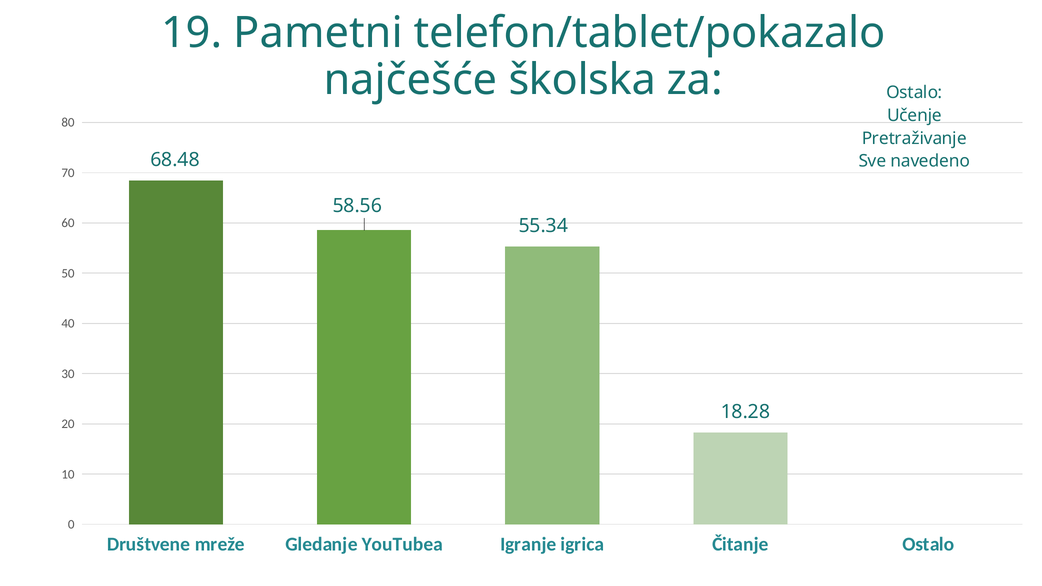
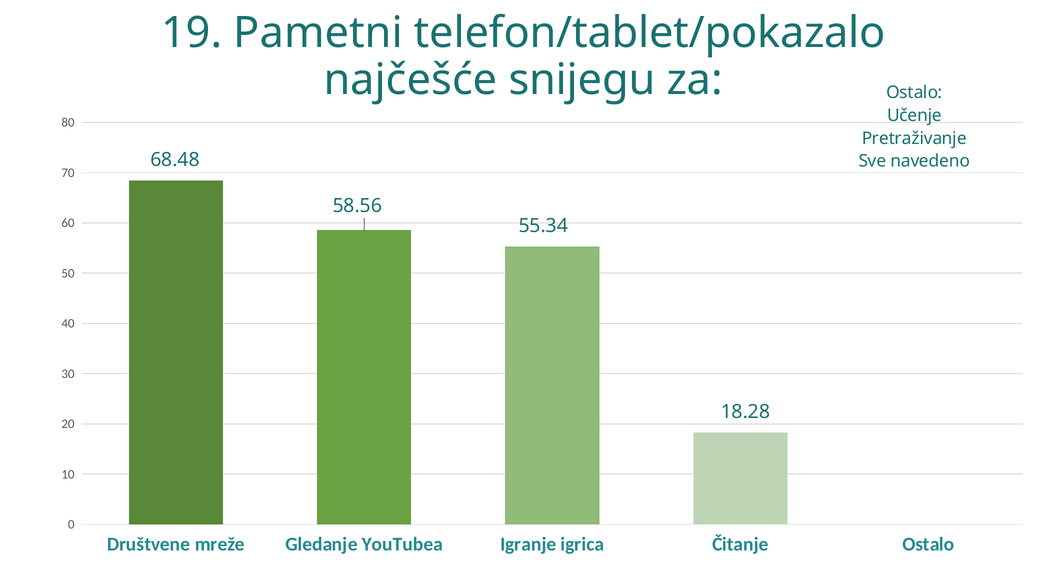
školska: školska -> snijegu
